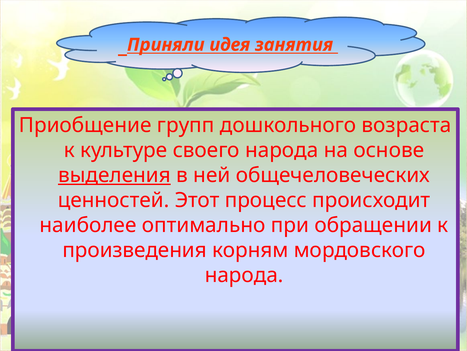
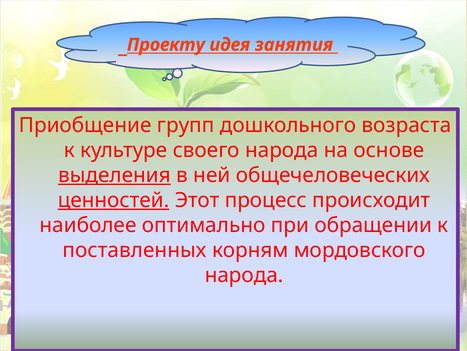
Приняли: Приняли -> Проекту
ценностей underline: none -> present
произведения: произведения -> поставленных
